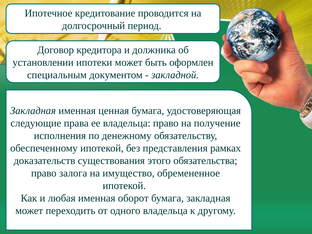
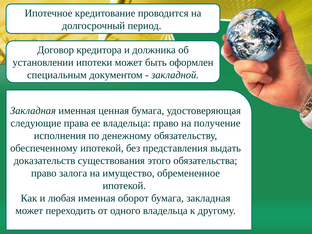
рамках: рамках -> выдать
